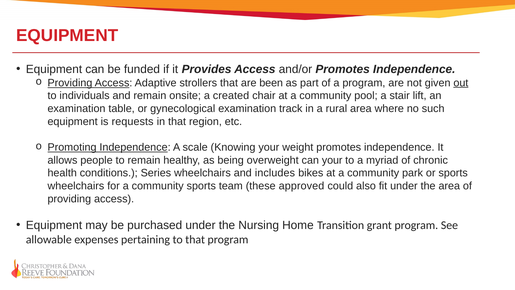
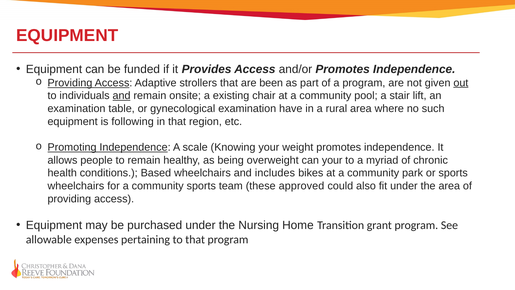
and at (122, 96) underline: none -> present
created: created -> existing
track: track -> have
requests: requests -> following
Series: Series -> Based
